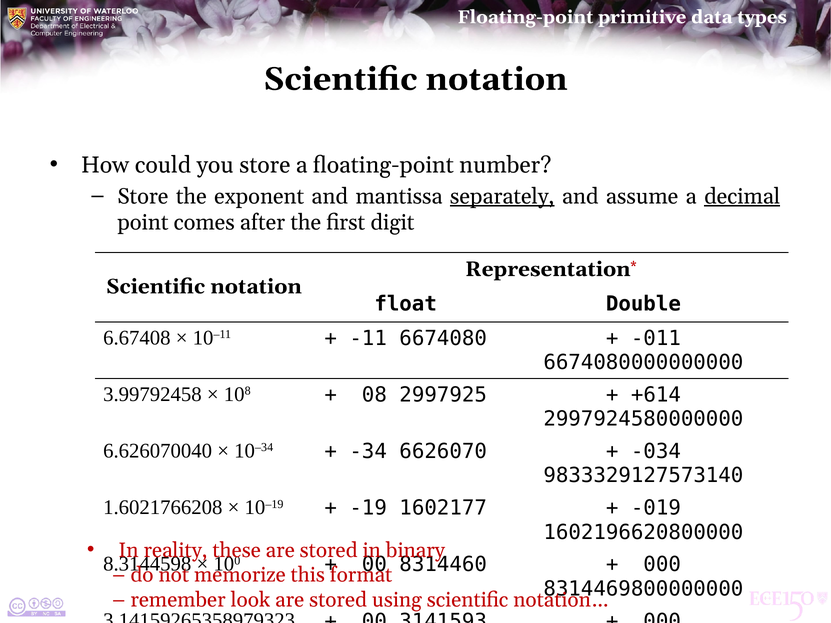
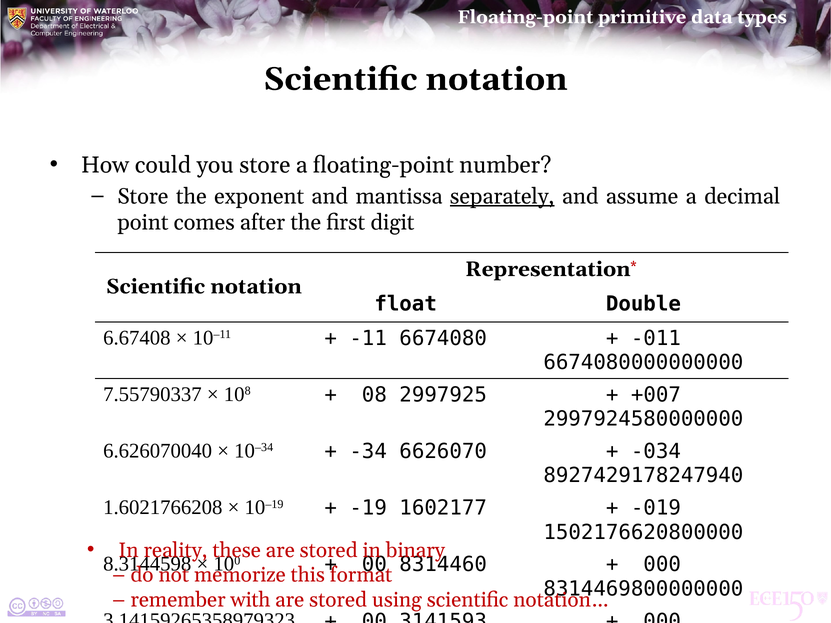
decimal underline: present -> none
3.99792458: 3.99792458 -> 7.55790337
+614: +614 -> +007
9833329127573140: 9833329127573140 -> 8927429178247940
1602196620800000: 1602196620800000 -> 1502176620800000
look: look -> with
